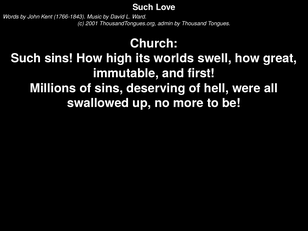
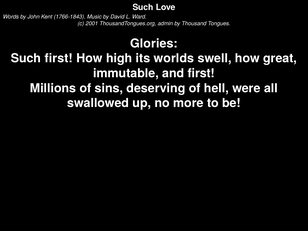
Church: Church -> Glories
Such sins: sins -> first
